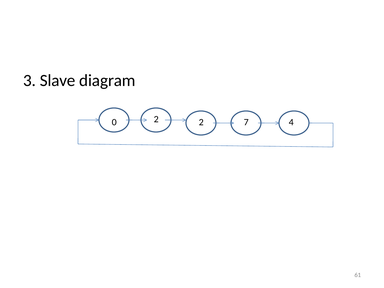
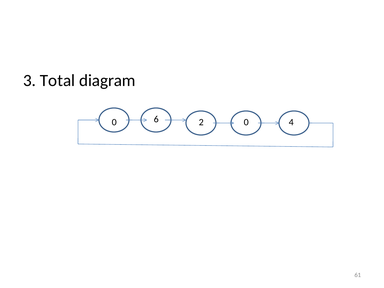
Slave: Slave -> Total
0 2: 2 -> 6
2 7: 7 -> 0
